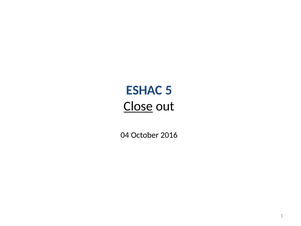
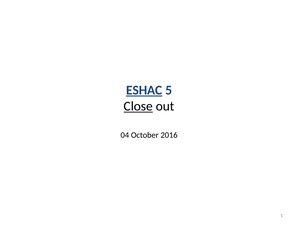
ESHAC underline: none -> present
